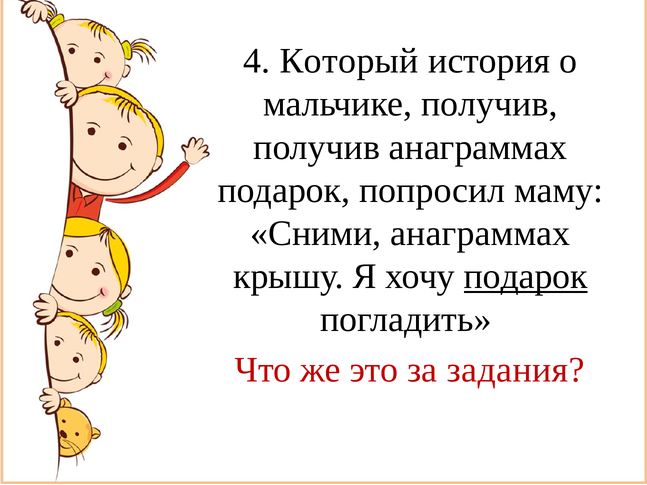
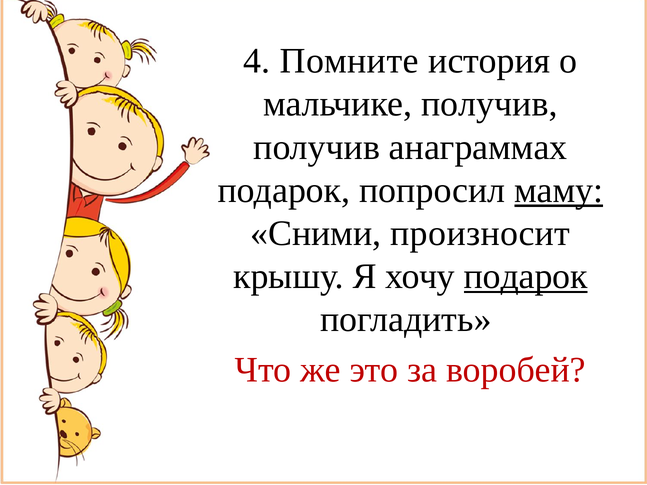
Который: Который -> Помните
маму underline: none -> present
Сними анаграммах: анаграммах -> произносит
задания: задания -> воробей
